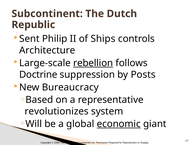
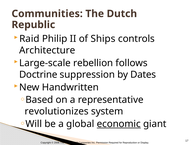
Subcontinent: Subcontinent -> Communities
Sent: Sent -> Raid
rebellion underline: present -> none
Posts: Posts -> Dates
Bureaucracy: Bureaucracy -> Handwritten
